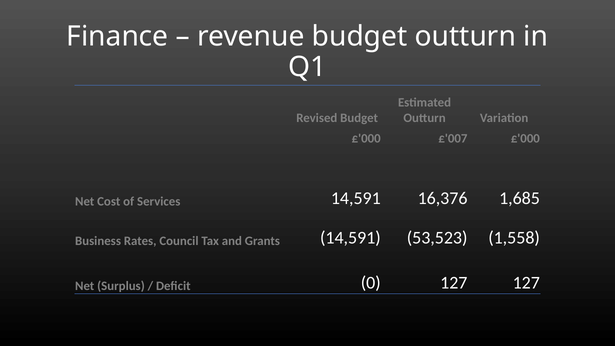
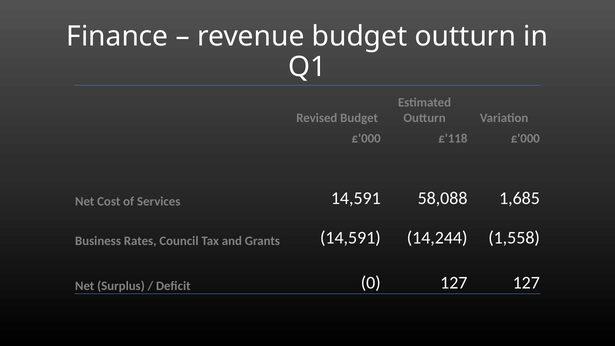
£'007: £'007 -> £'118
16,376: 16,376 -> 58,088
53,523: 53,523 -> 14,244
